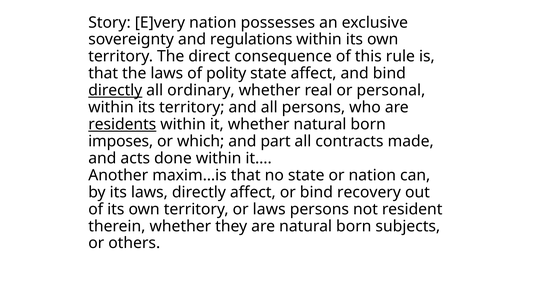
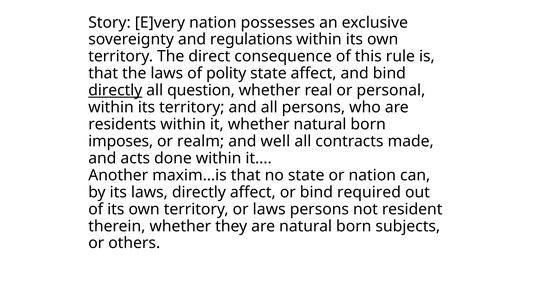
ordinary: ordinary -> question
residents underline: present -> none
which: which -> realm
part: part -> well
recovery: recovery -> required
